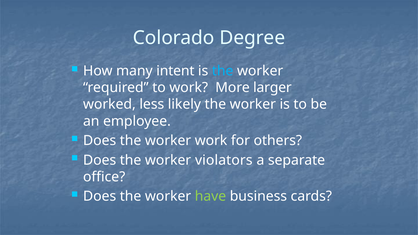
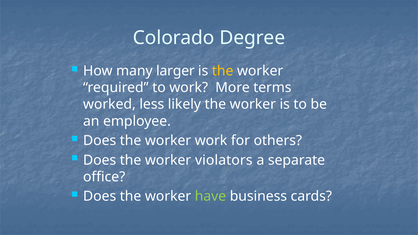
intent: intent -> larger
the at (223, 71) colour: light blue -> yellow
larger: larger -> terms
